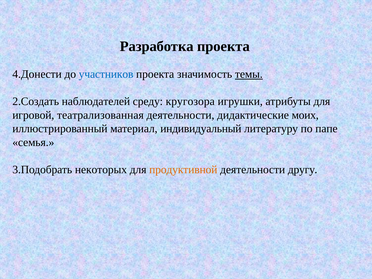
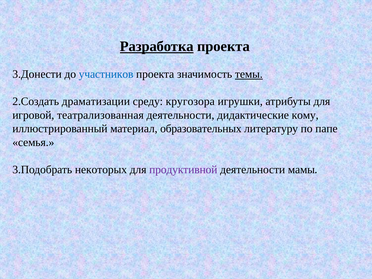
Разработка underline: none -> present
4.Донести: 4.Донести -> 3.Донести
наблюдателей: наблюдателей -> драматизации
моих: моих -> кому
индивидуальный: индивидуальный -> образовательных
продуктивной colour: orange -> purple
другу: другу -> мамы
